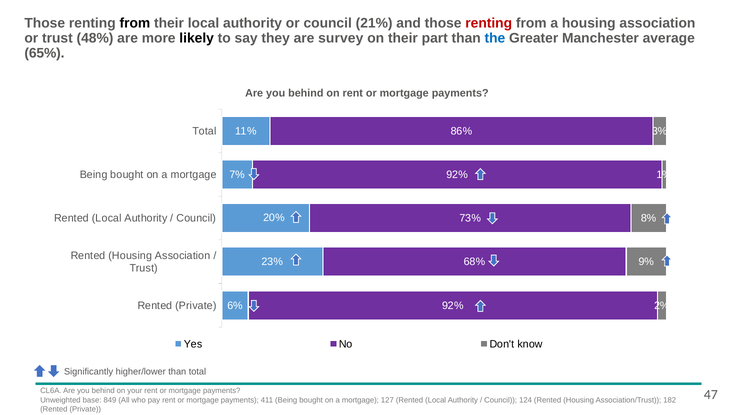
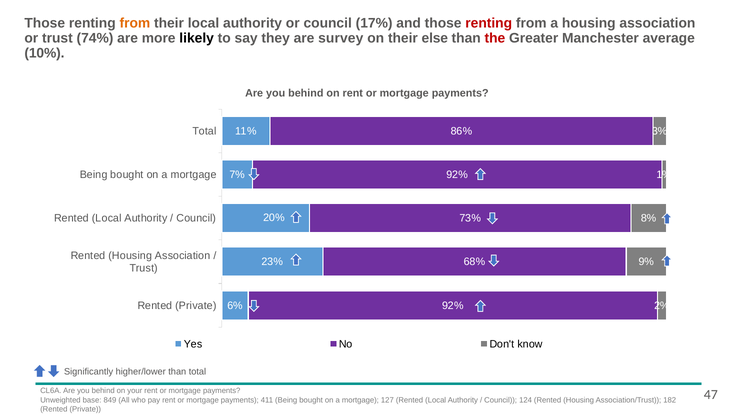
from at (135, 23) colour: black -> orange
21%: 21% -> 17%
48%: 48% -> 74%
part: part -> else
the colour: blue -> red
65%: 65% -> 10%
